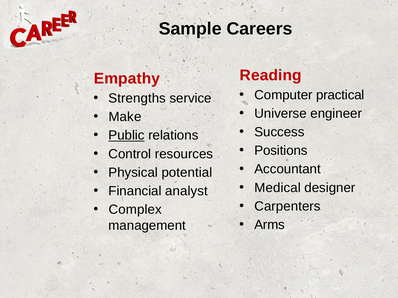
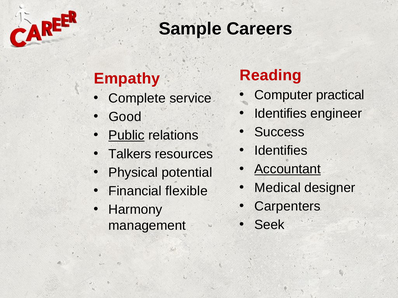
Strengths: Strengths -> Complete
Universe at (281, 114): Universe -> Identifies
Make: Make -> Good
Positions at (281, 151): Positions -> Identifies
Control: Control -> Talkers
Accountant underline: none -> present
analyst: analyst -> flexible
Complex: Complex -> Harmony
Arms: Arms -> Seek
